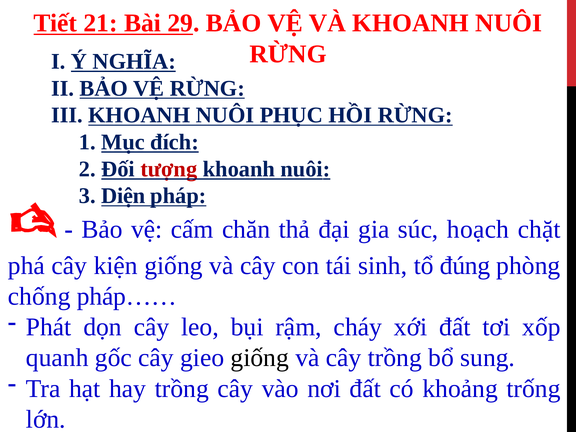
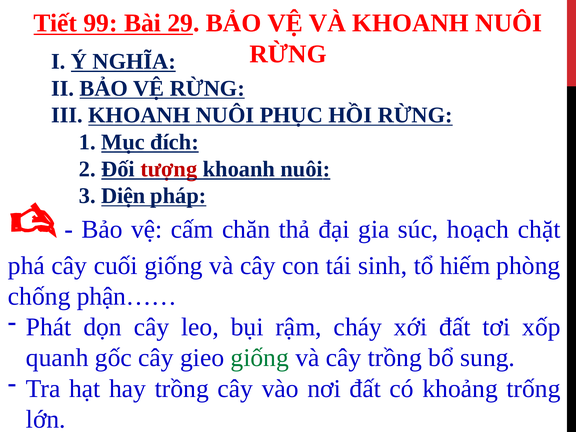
21: 21 -> 99
kiện: kiện -> cuối
đúng: đúng -> hiếm
pháp……: pháp…… -> phận……
giống at (260, 358) colour: black -> green
